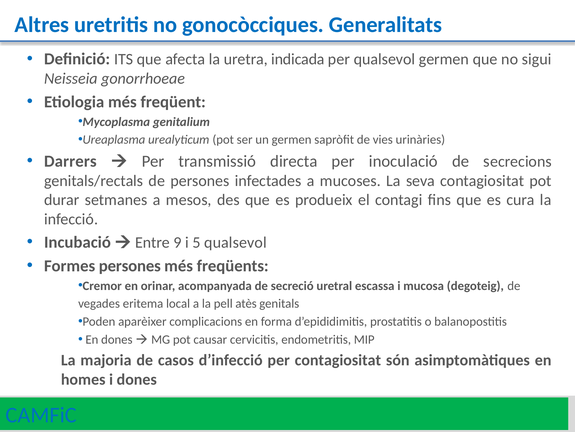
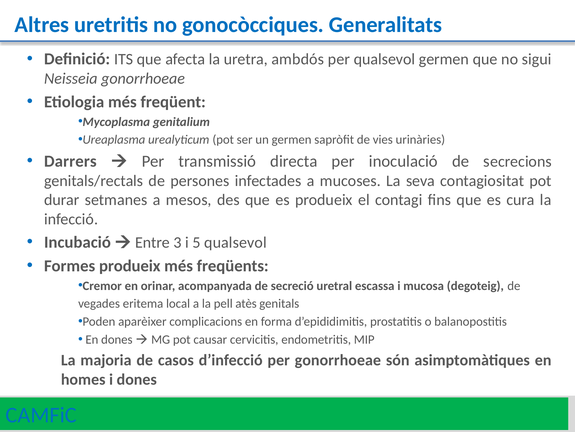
indicada: indicada -> ambdós
9: 9 -> 3
Formes persones: persones -> produeix
per contagiositat: contagiositat -> gonorrhoeae
